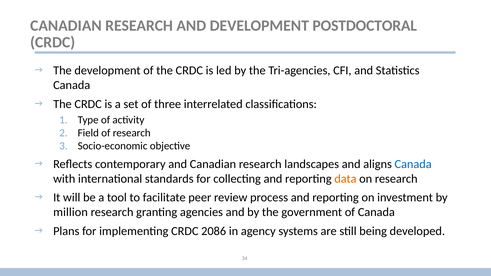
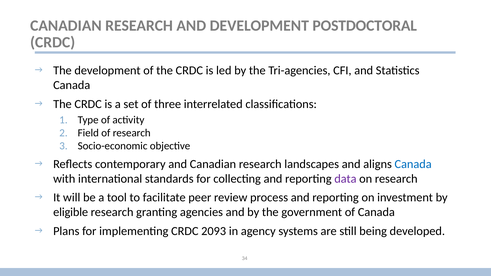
data colour: orange -> purple
million: million -> eligible
2086: 2086 -> 2093
